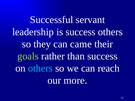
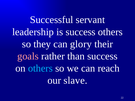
came: came -> glory
goals colour: light green -> pink
more: more -> slave
